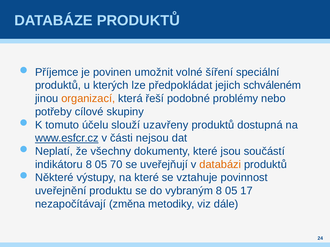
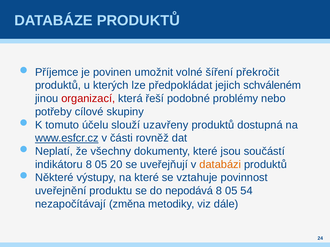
speciální: speciální -> překročit
organizací colour: orange -> red
nejsou: nejsou -> rovněž
70: 70 -> 20
vybraným: vybraným -> nepodává
17: 17 -> 54
